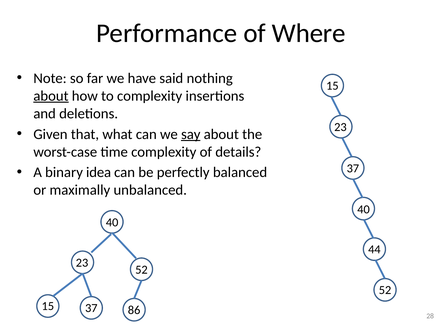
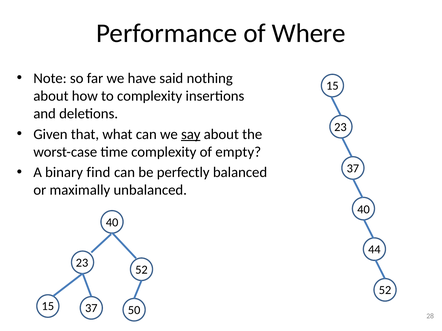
about at (51, 96) underline: present -> none
details: details -> empty
idea: idea -> find
86: 86 -> 50
